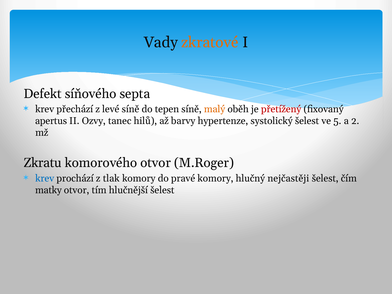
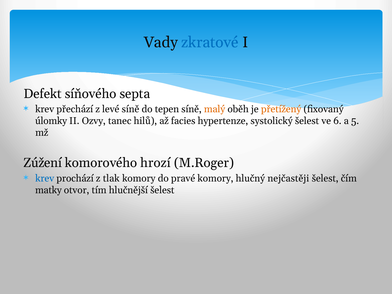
zkratové colour: orange -> blue
přetížený colour: red -> orange
apertus: apertus -> úlomky
barvy: barvy -> facies
5: 5 -> 6
2: 2 -> 5
Zkratu: Zkratu -> Zúžení
komorového otvor: otvor -> hrozí
